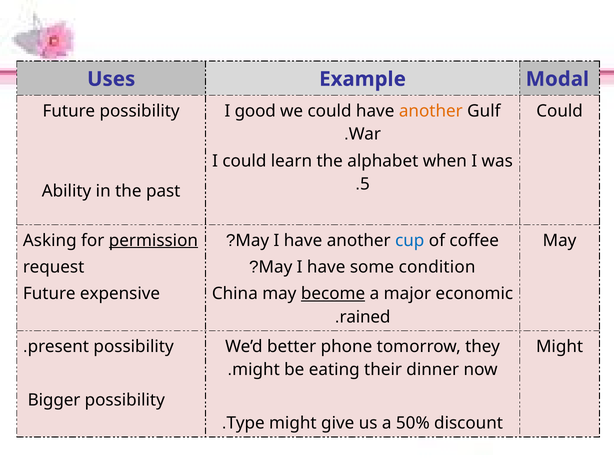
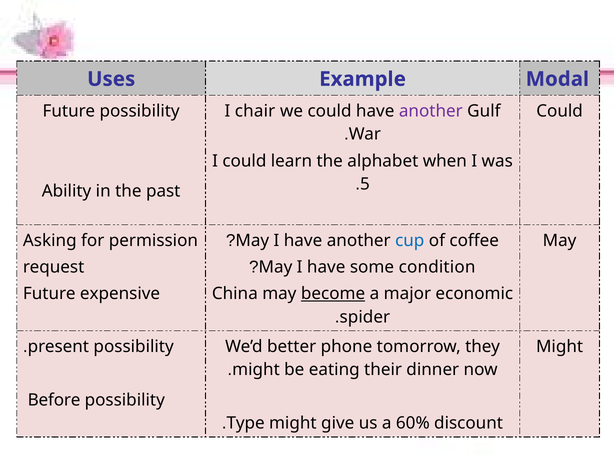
good: good -> chair
another at (431, 111) colour: orange -> purple
permission underline: present -> none
rained: rained -> spider
Bigger: Bigger -> Before
50%: 50% -> 60%
